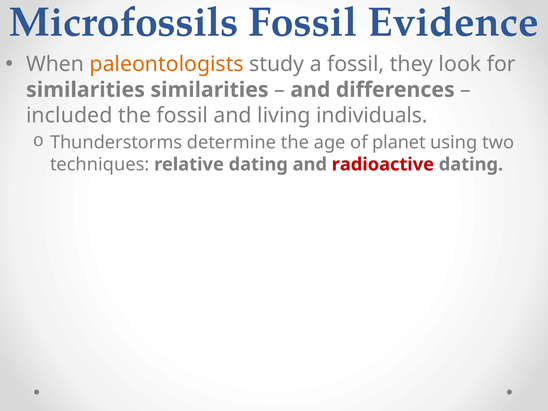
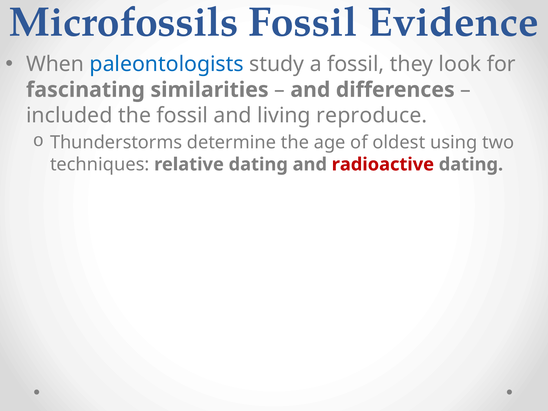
paleontologists colour: orange -> blue
similarities at (85, 90): similarities -> fascinating
individuals: individuals -> reproduce
planet: planet -> oldest
